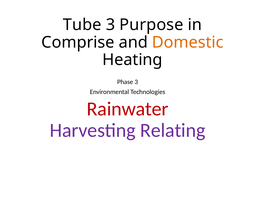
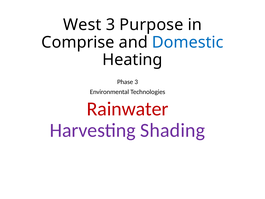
Tube: Tube -> West
Domestic colour: orange -> blue
Relating: Relating -> Shading
